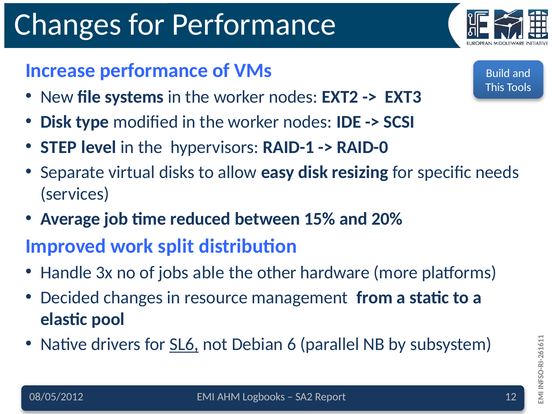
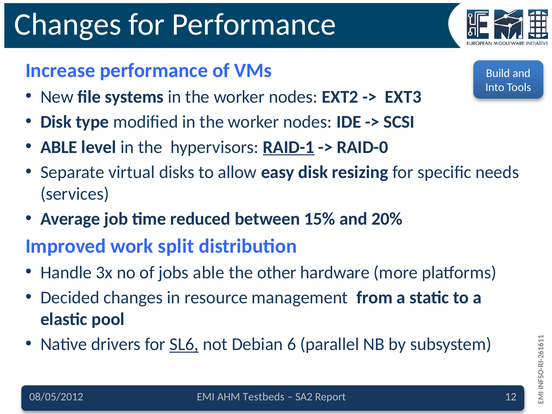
This: This -> Into
STEP at (59, 147): STEP -> ABLE
RAID-1 underline: none -> present
Logbooks: Logbooks -> Testbeds
